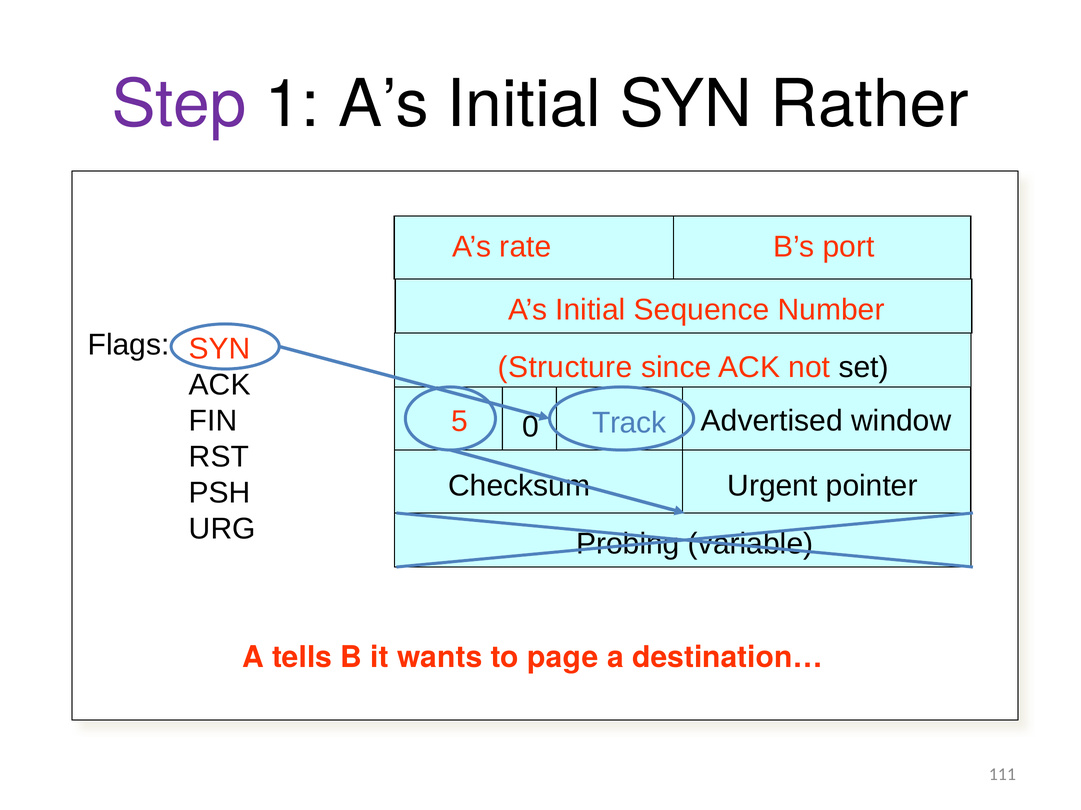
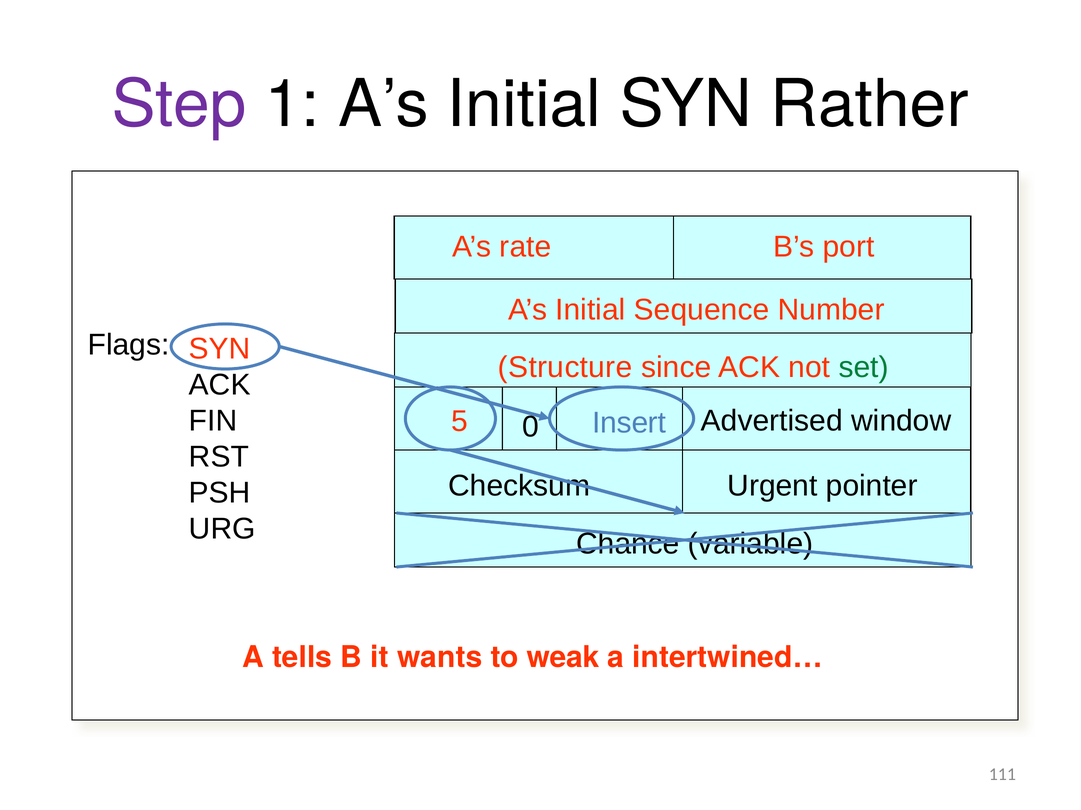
set colour: black -> green
Track: Track -> Insert
Probing: Probing -> Chance
page: page -> weak
destination…: destination… -> intertwined…
